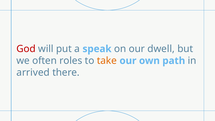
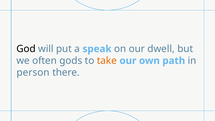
God colour: red -> black
roles: roles -> gods
arrived: arrived -> person
